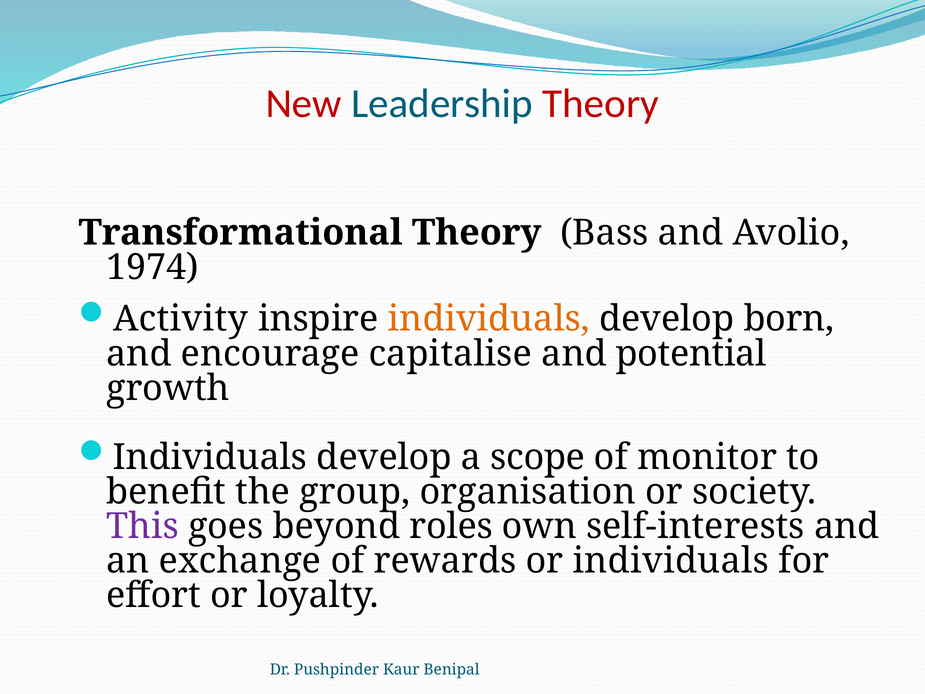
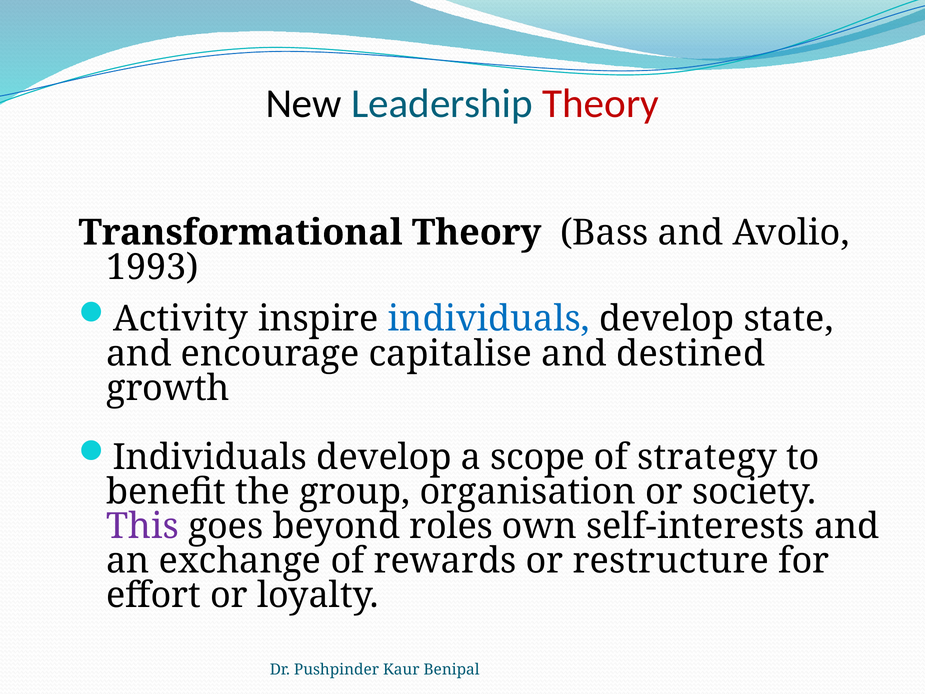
New colour: red -> black
1974: 1974 -> 1993
individuals at (489, 319) colour: orange -> blue
born: born -> state
potential: potential -> destined
monitor: monitor -> strategy
or individuals: individuals -> restructure
